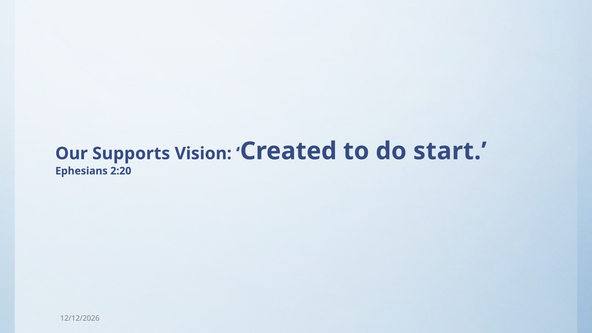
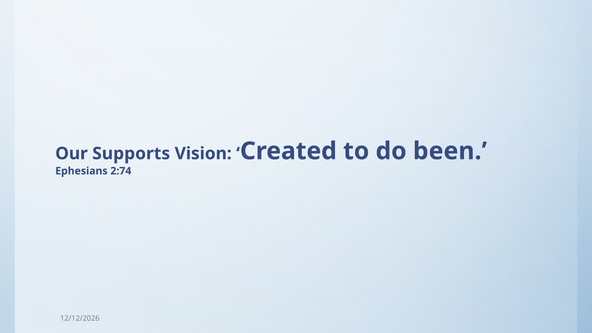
start: start -> been
2:20: 2:20 -> 2:74
